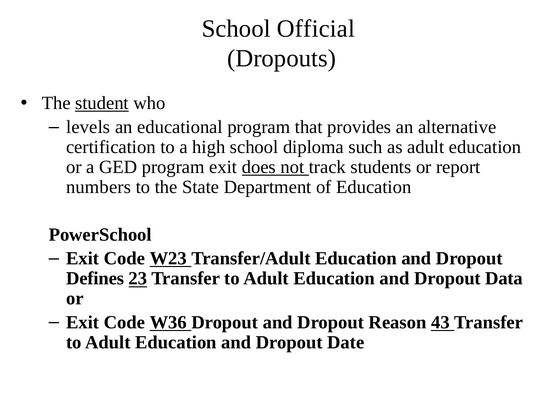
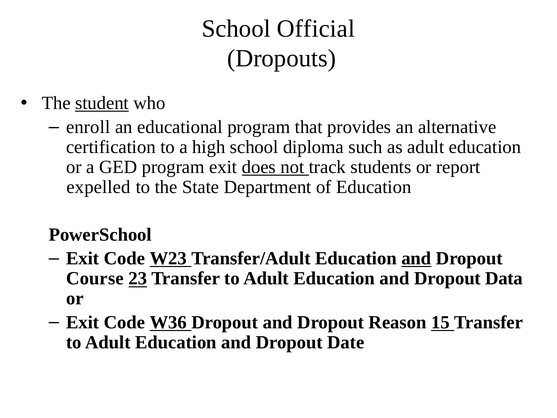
levels: levels -> enroll
numbers: numbers -> expelled
and at (416, 258) underline: none -> present
Defines: Defines -> Course
43: 43 -> 15
